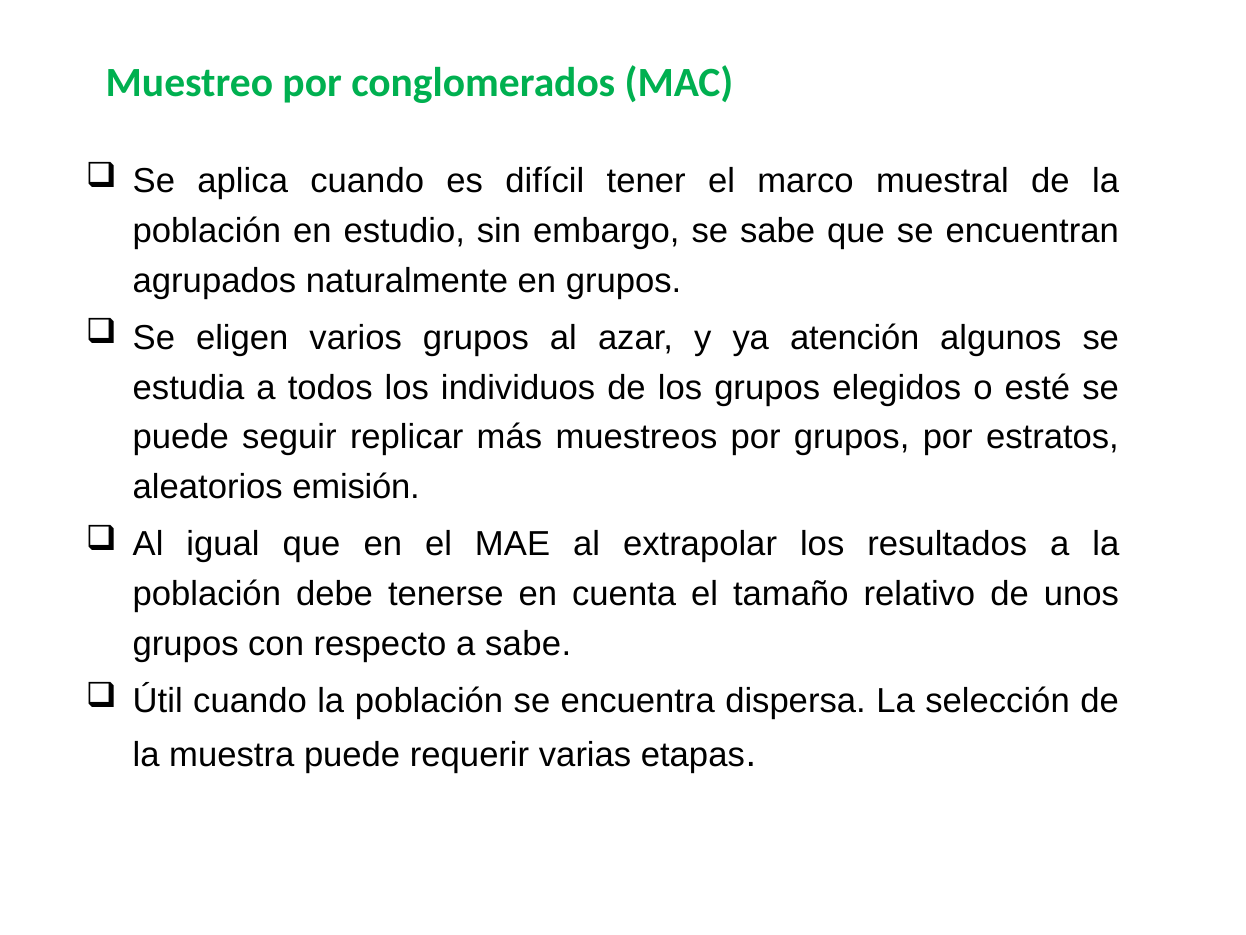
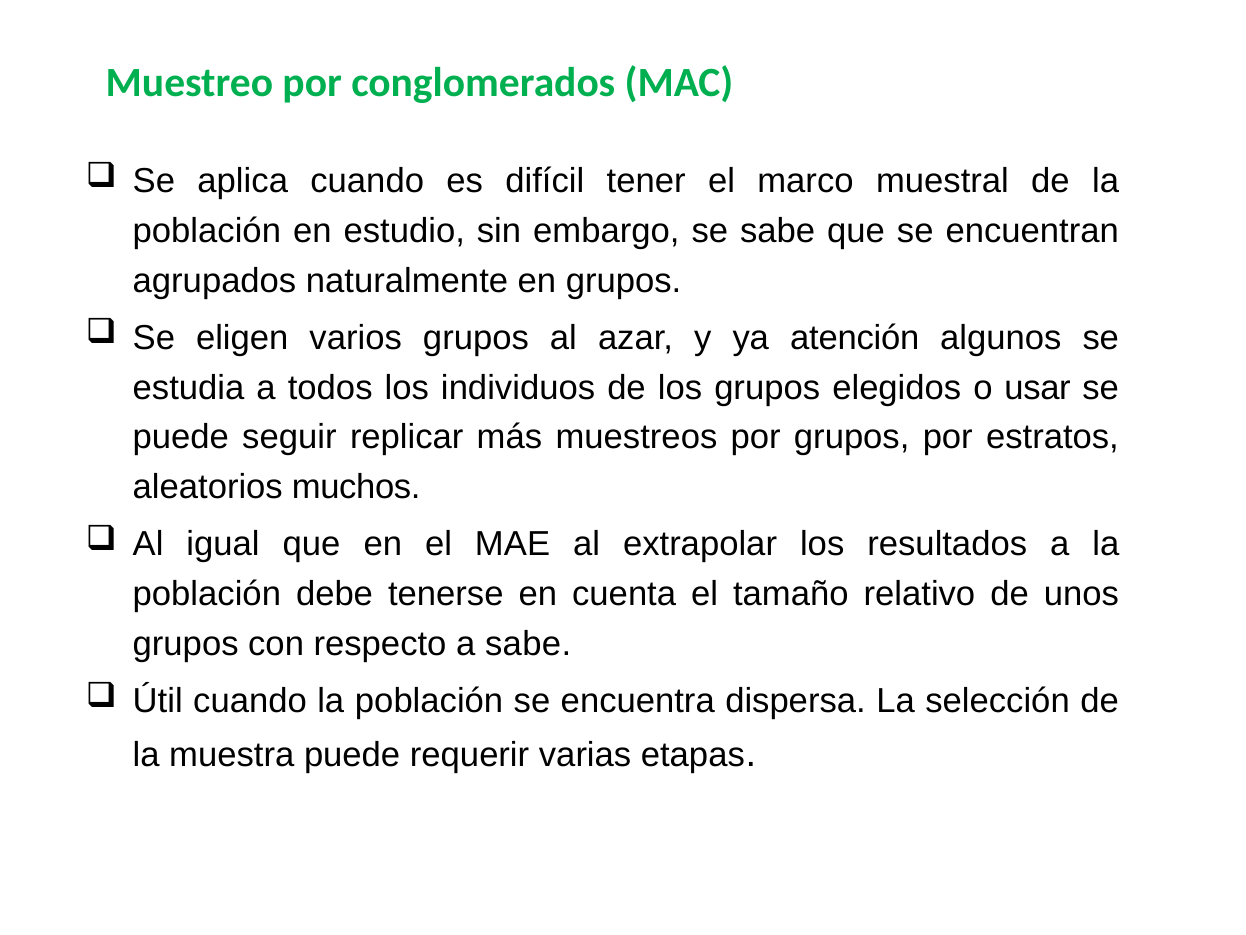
esté: esté -> usar
emisión: emisión -> muchos
